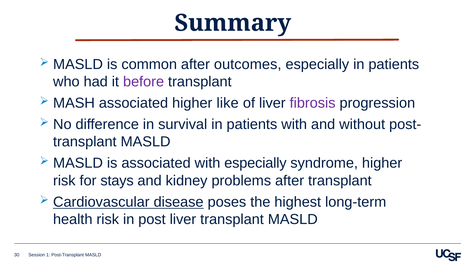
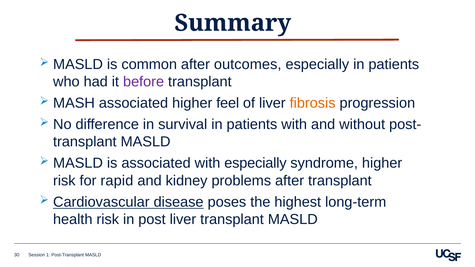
like: like -> feel
fibrosis colour: purple -> orange
stays: stays -> rapid
